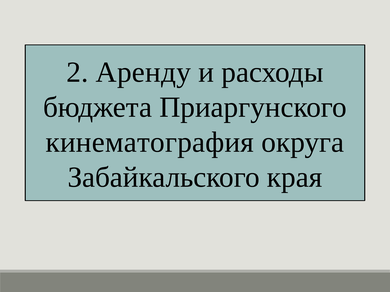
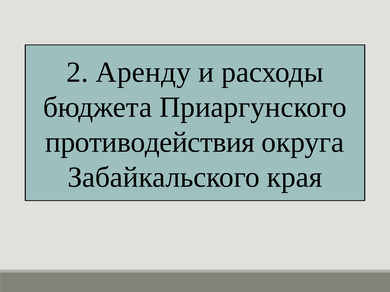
кинематография: кинематография -> противодействия
